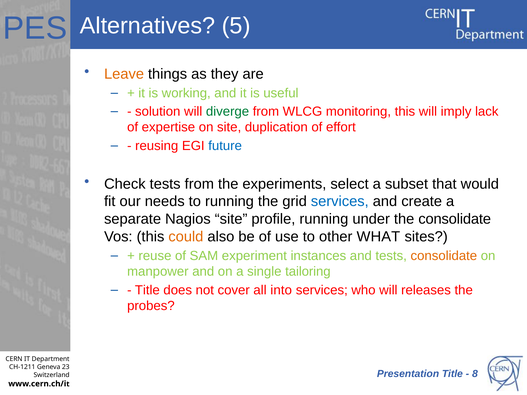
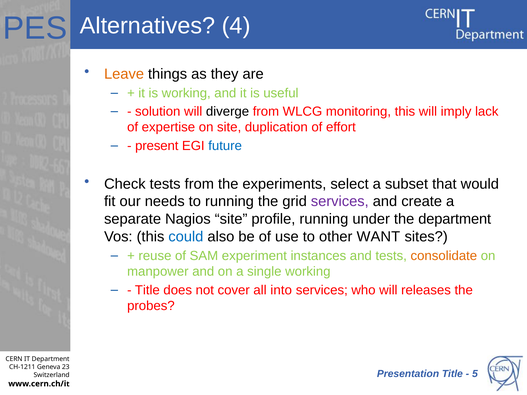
5: 5 -> 4
diverge colour: green -> black
reusing: reusing -> present
services at (340, 202) colour: blue -> purple
the consolidate: consolidate -> department
could colour: orange -> blue
WHAT: WHAT -> WANT
single tailoring: tailoring -> working
8: 8 -> 5
